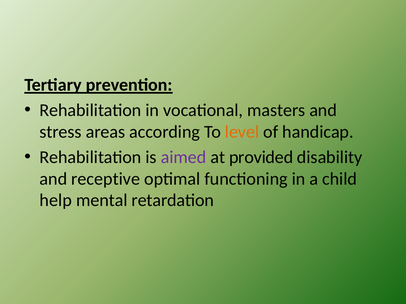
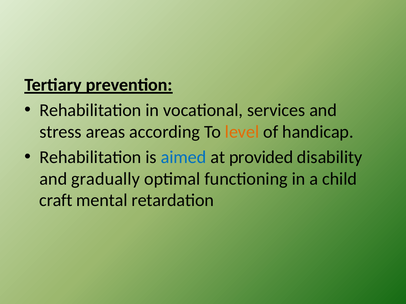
masters: masters -> services
aimed colour: purple -> blue
receptive: receptive -> gradually
help: help -> craft
